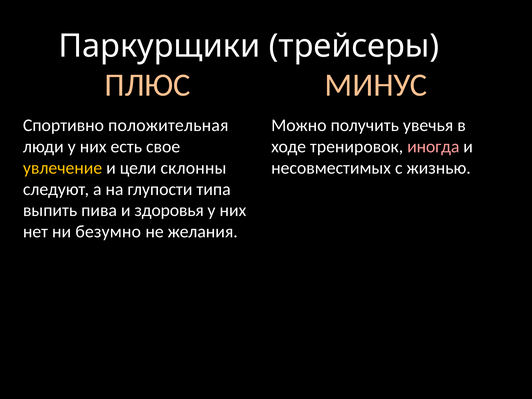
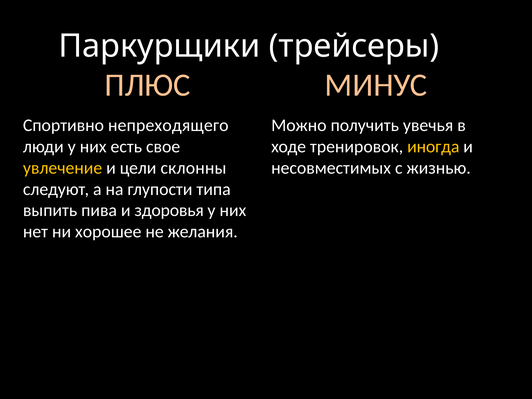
положительная: положительная -> непреходящего
иногда colour: pink -> yellow
безумно: безумно -> хорошее
